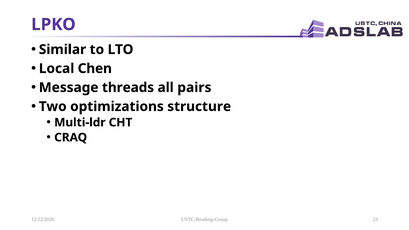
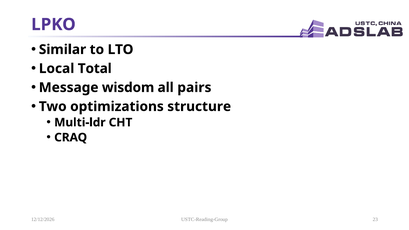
Chen: Chen -> Total
threads: threads -> wisdom
